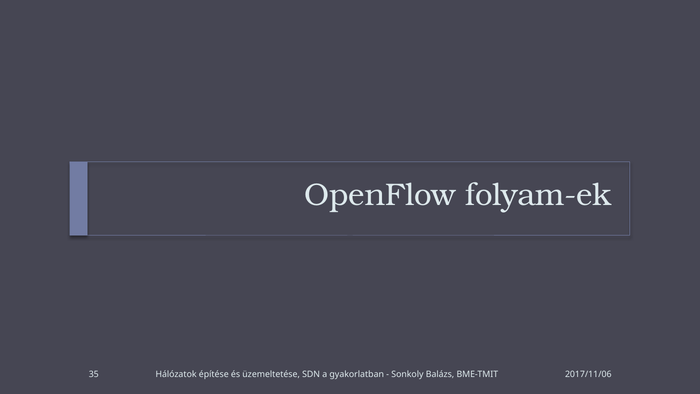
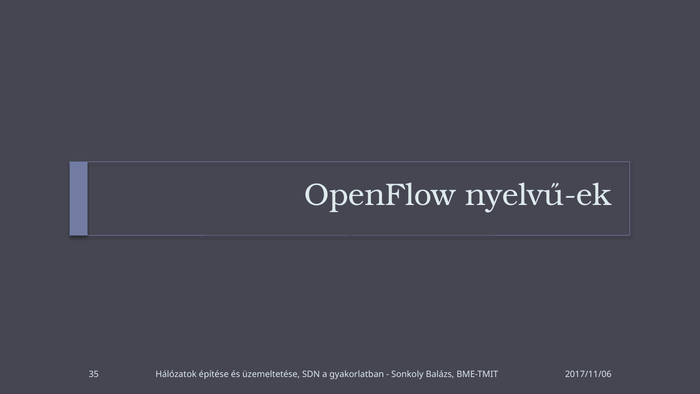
folyam-ek: folyam-ek -> nyelvű-ek
